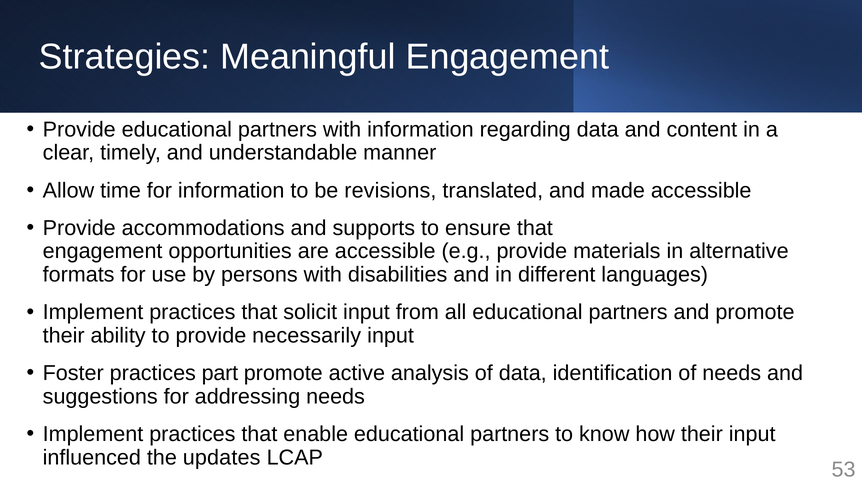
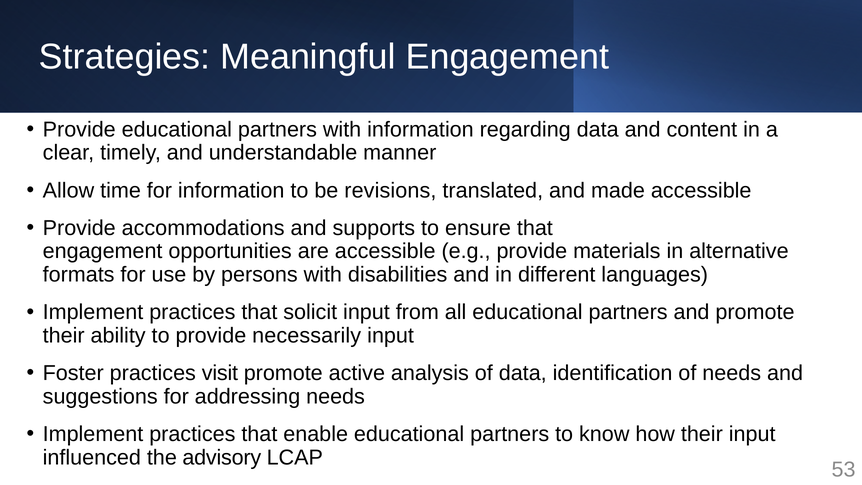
part: part -> visit
updates: updates -> advisory
